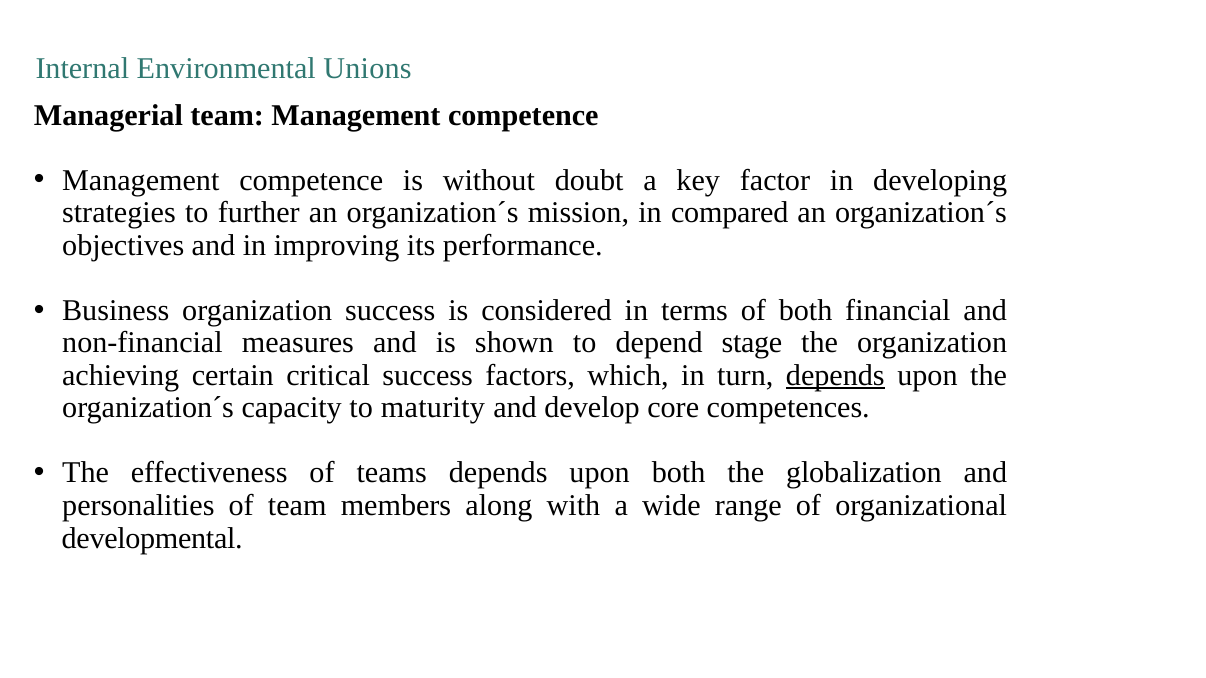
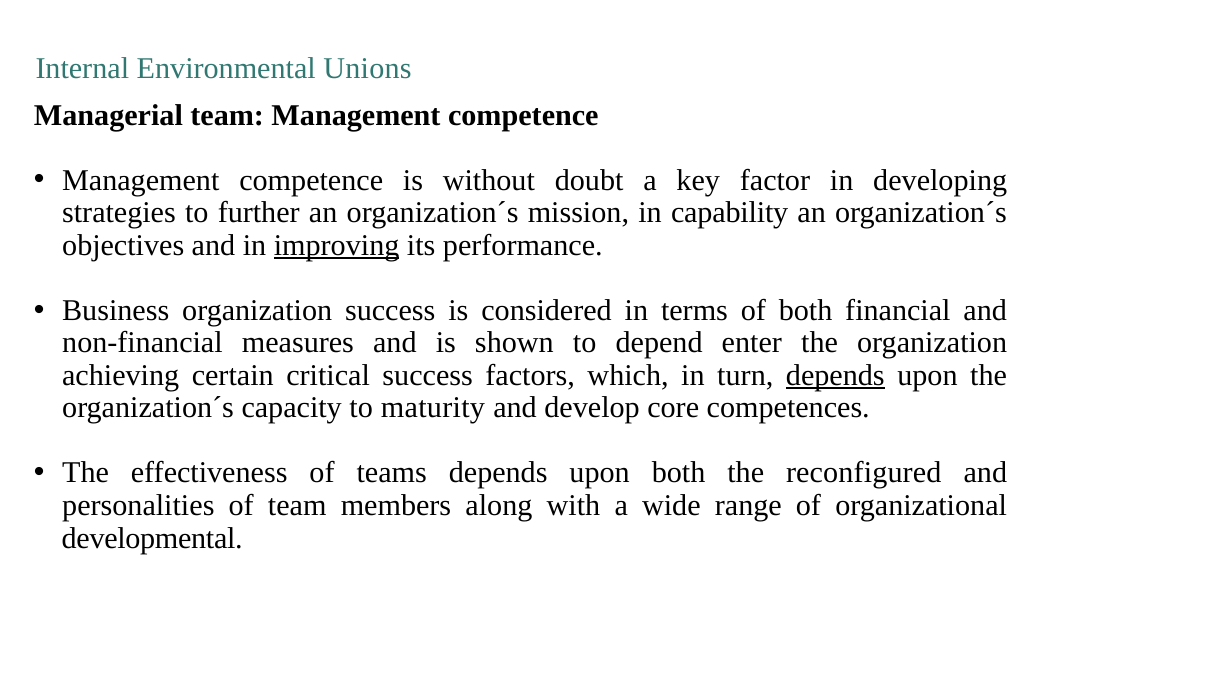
compared: compared -> capability
improving underline: none -> present
stage: stage -> enter
globalization: globalization -> reconfigured
